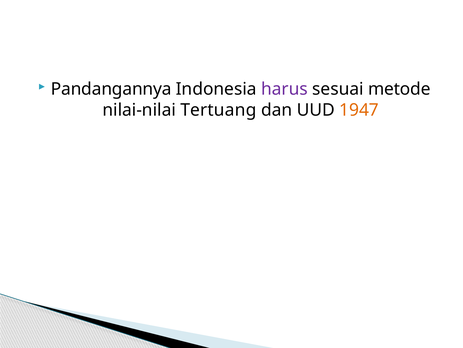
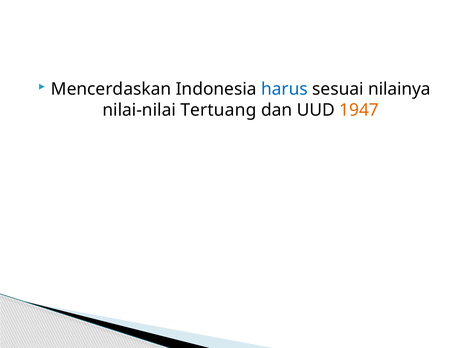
Pandangannya: Pandangannya -> Mencerdaskan
harus colour: purple -> blue
metode: metode -> nilainya
